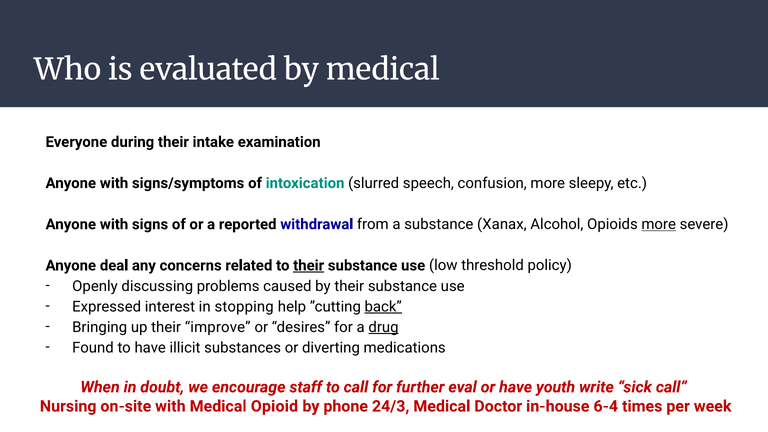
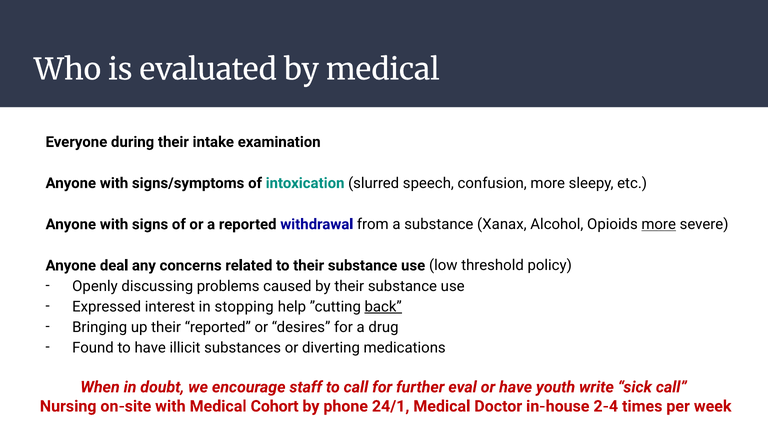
their at (309, 266) underline: present -> none
their improve: improve -> reported
drug underline: present -> none
Opioid: Opioid -> Cohort
24/3: 24/3 -> 24/1
6-4: 6-4 -> 2-4
